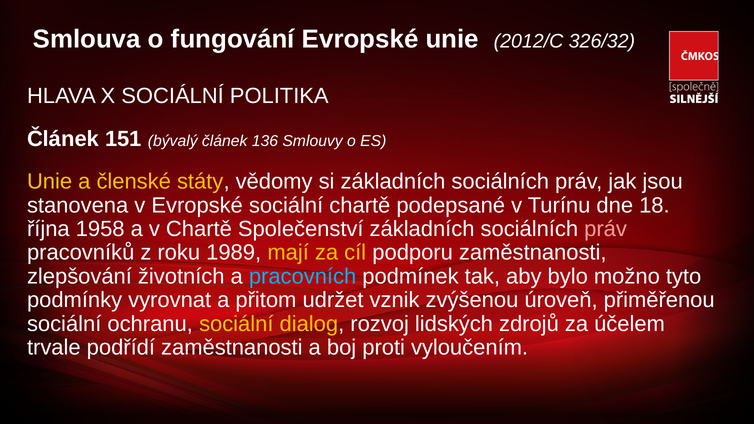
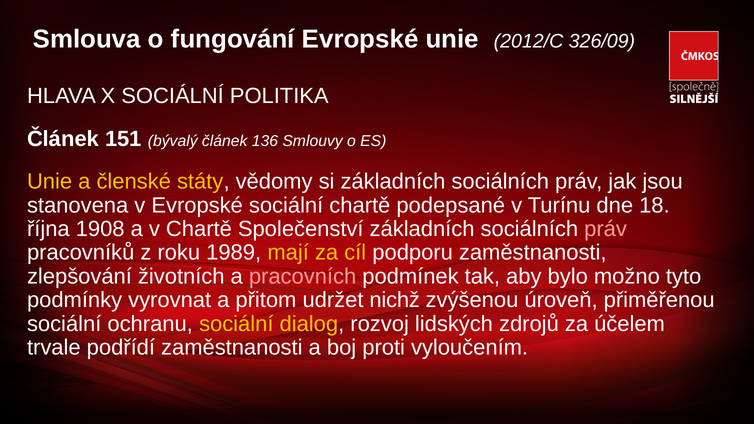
326/32: 326/32 -> 326/09
1958: 1958 -> 1908
pracovních colour: light blue -> pink
vznik: vznik -> nichž
